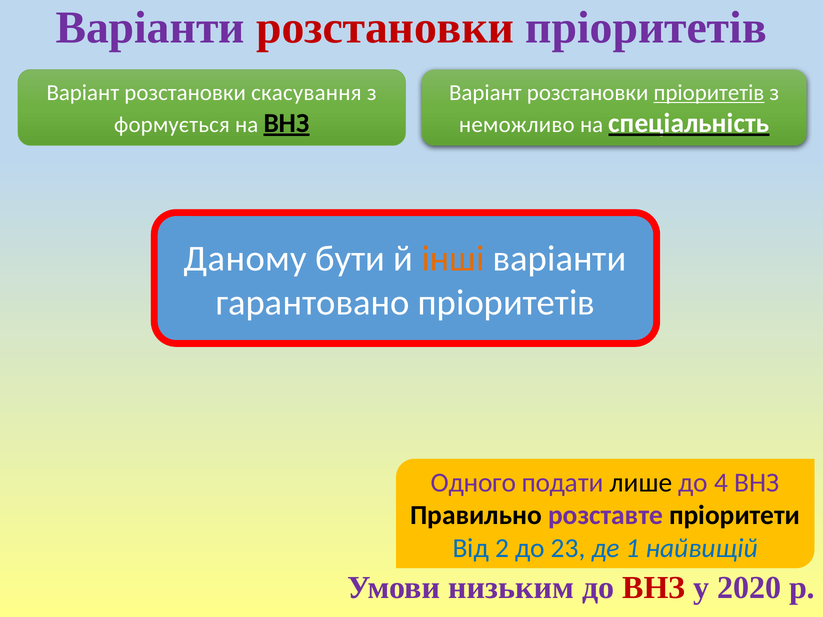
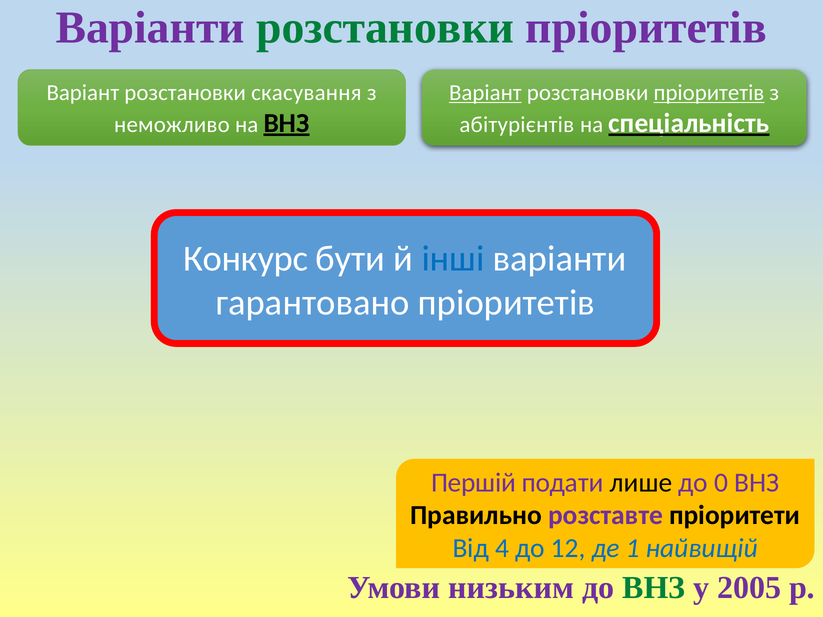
розстановки at (385, 28) colour: red -> green
Варіант at (485, 93) underline: none -> present
формується: формується -> неможливо
неможливо: неможливо -> абітурієнтів
Даному: Даному -> Конкурс
інші colour: orange -> blue
Одного: Одного -> Першій
4: 4 -> 0
2: 2 -> 4
23: 23 -> 12
ВНЗ at (654, 588) colour: red -> green
2020: 2020 -> 2005
